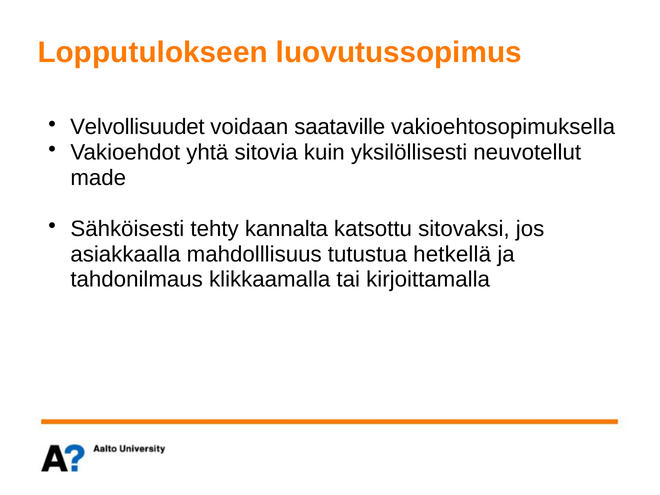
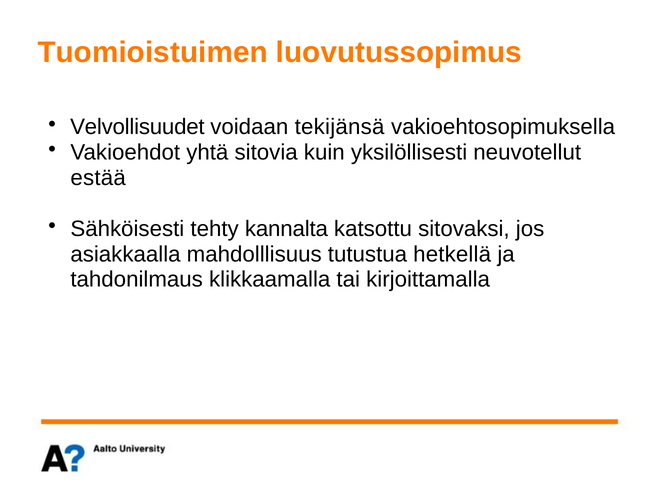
Lopputulokseen: Lopputulokseen -> Tuomioistuimen
saataville: saataville -> tekijänsä
made: made -> estää
